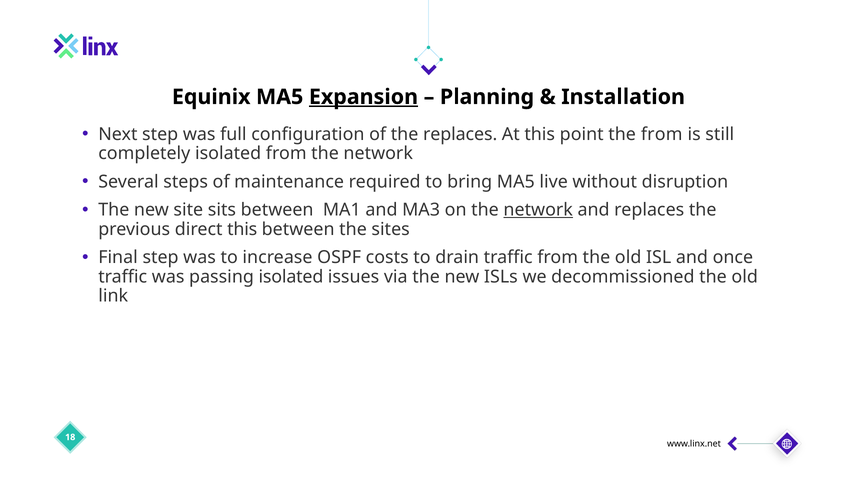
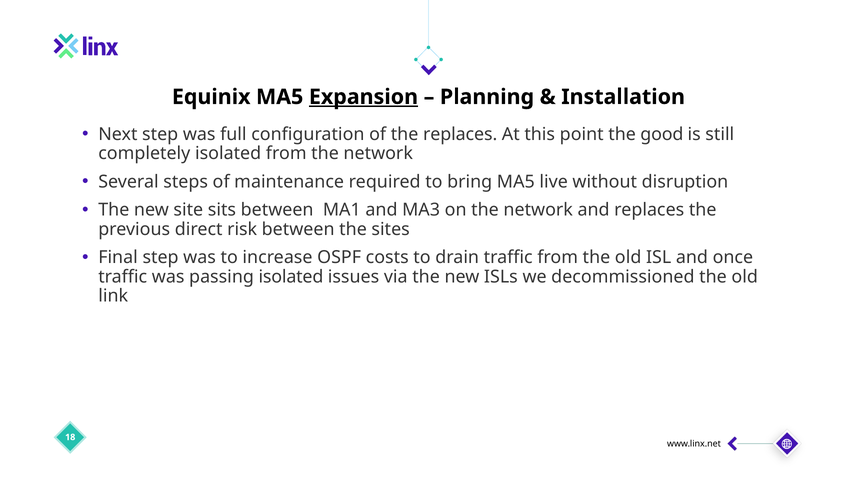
the from: from -> good
network at (538, 210) underline: present -> none
direct this: this -> risk
